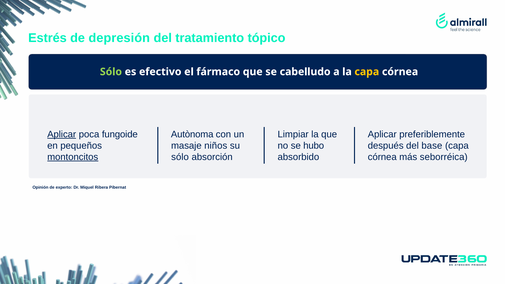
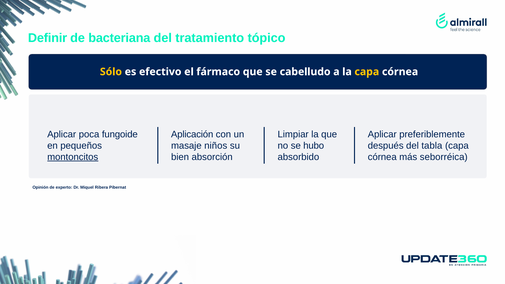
Estrés: Estrés -> Definir
depresión: depresión -> bacteriana
Sólo at (111, 72) colour: light green -> yellow
Aplicar at (62, 134) underline: present -> none
Autònoma: Autònoma -> Aplicación
base: base -> tabla
sólo at (180, 157): sólo -> bien
